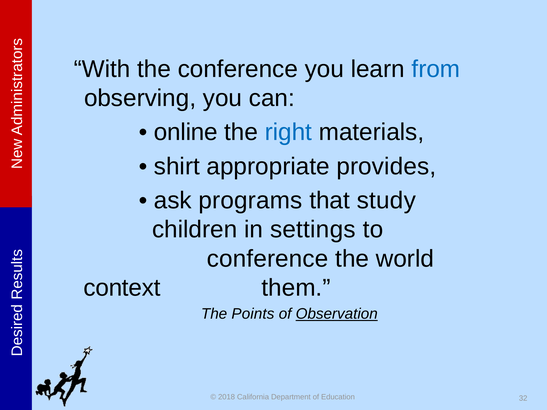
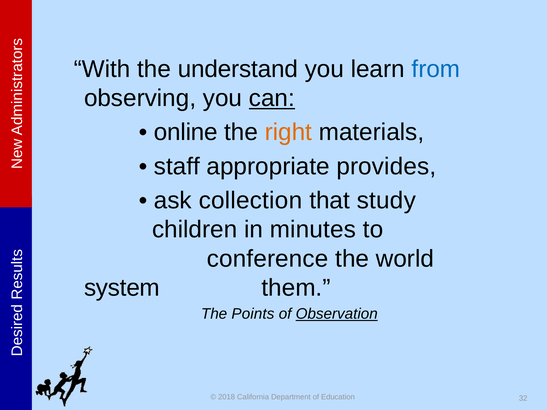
the conference: conference -> understand
can underline: none -> present
right colour: blue -> orange
shirt: shirt -> staff
programs: programs -> collection
settings: settings -> minutes
context: context -> system
